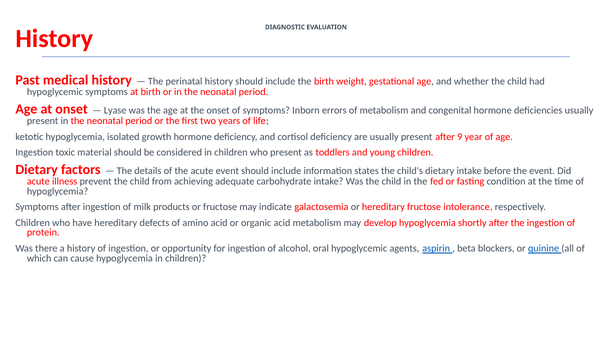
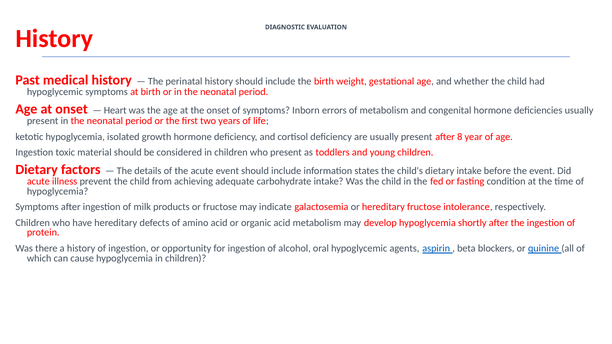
Lyase: Lyase -> Heart
9: 9 -> 8
